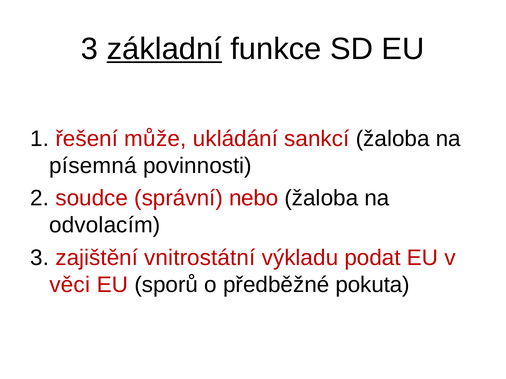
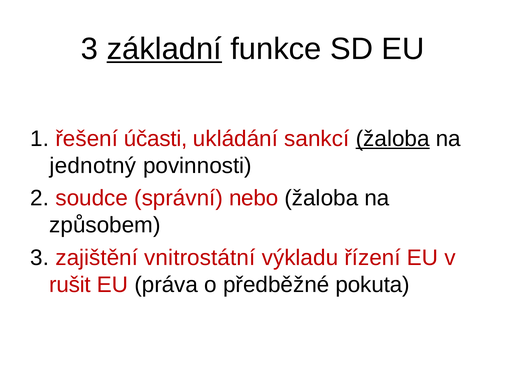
může: může -> účasti
žaloba at (393, 139) underline: none -> present
písemná: písemná -> jednotný
odvolacím: odvolacím -> způsobem
podat: podat -> řízení
věci: věci -> rušit
sporů: sporů -> práva
